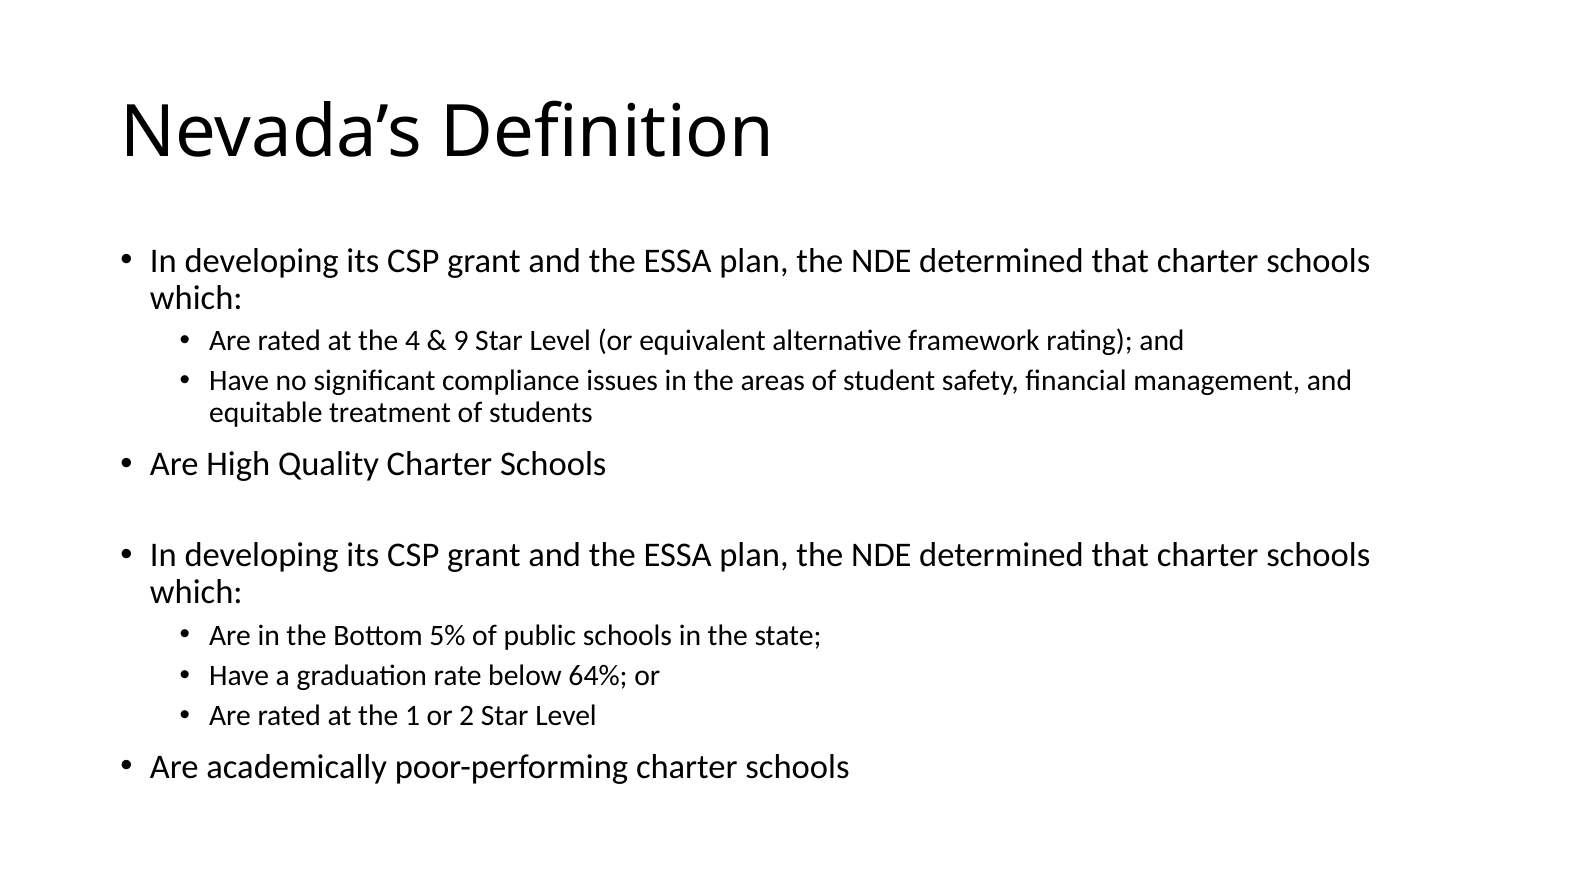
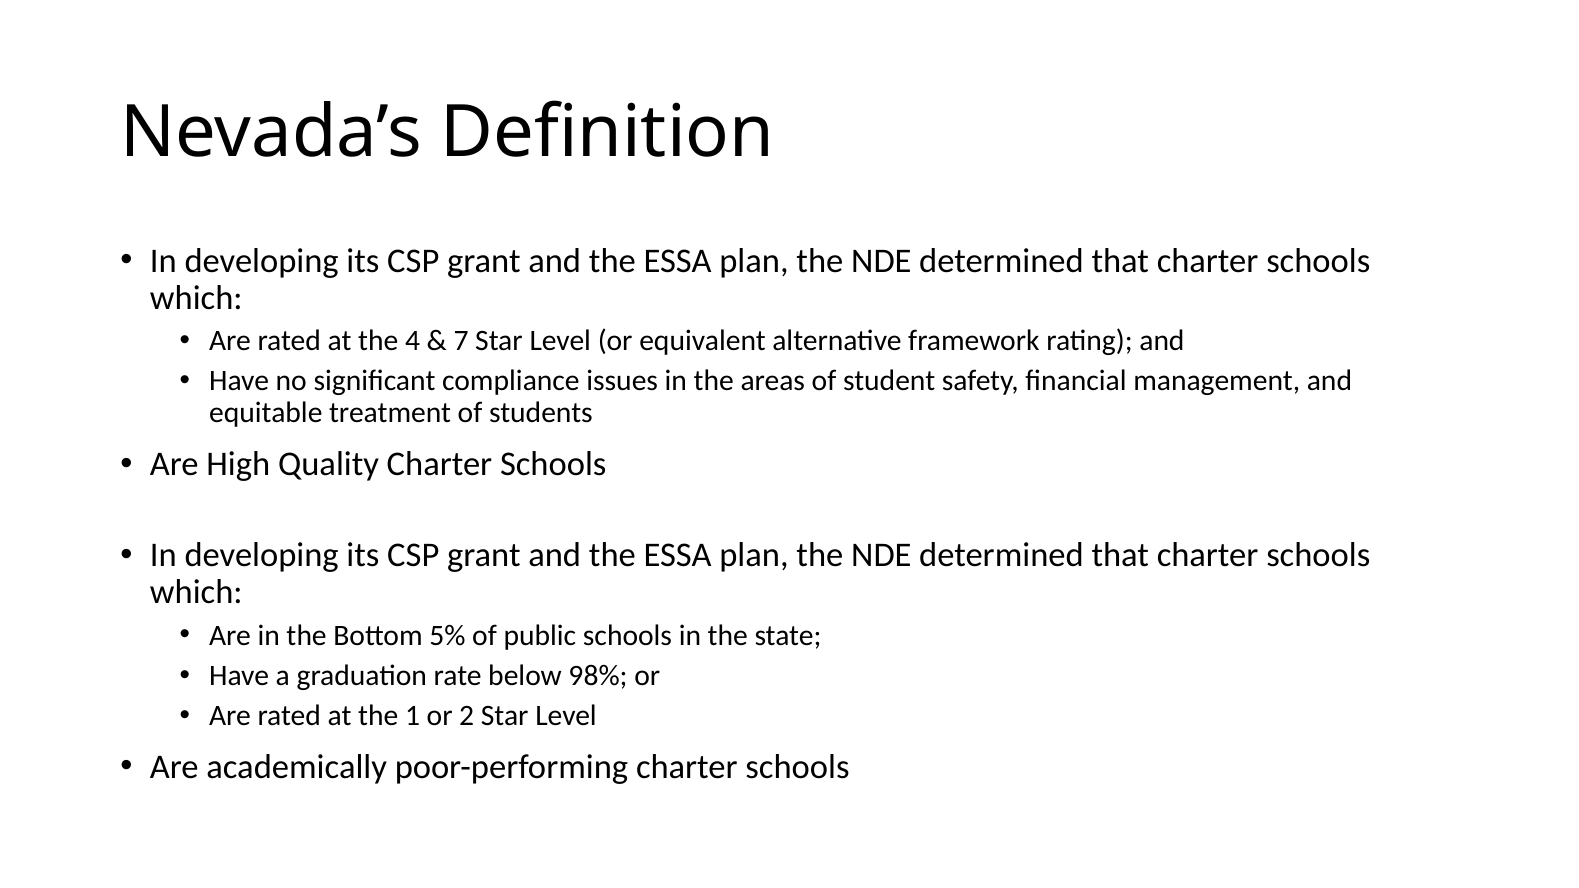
9: 9 -> 7
64%: 64% -> 98%
